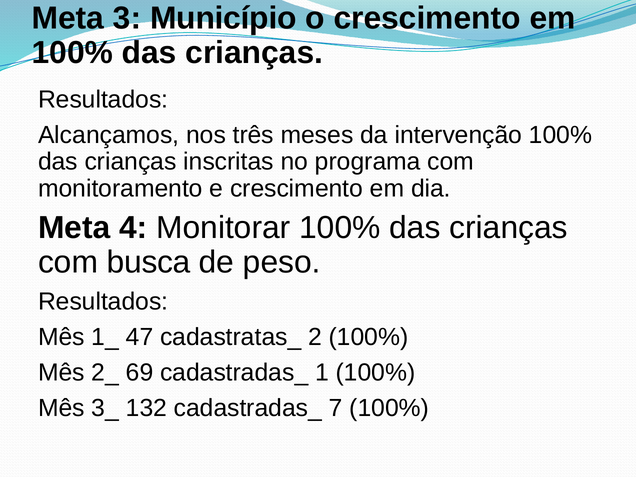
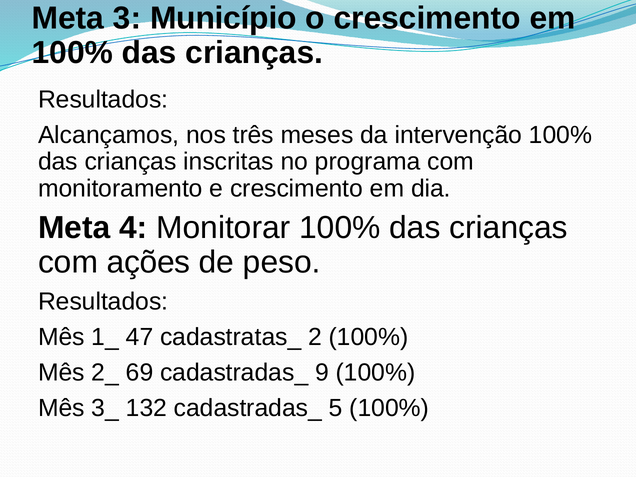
busca: busca -> ações
1: 1 -> 9
7: 7 -> 5
